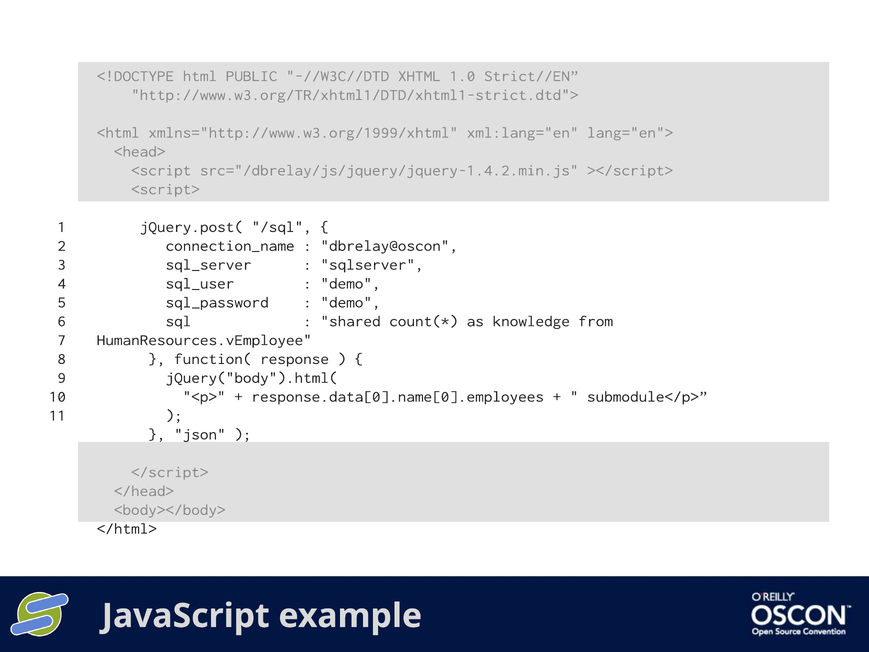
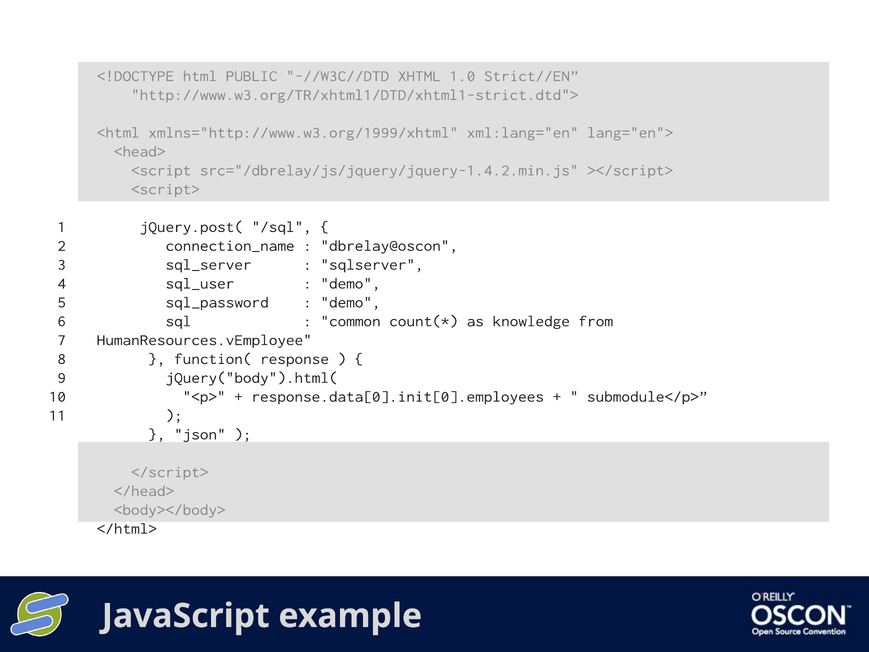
shared: shared -> common
response.data[0].name[0].employees: response.data[0].name[0].employees -> response.data[0].init[0].employees
